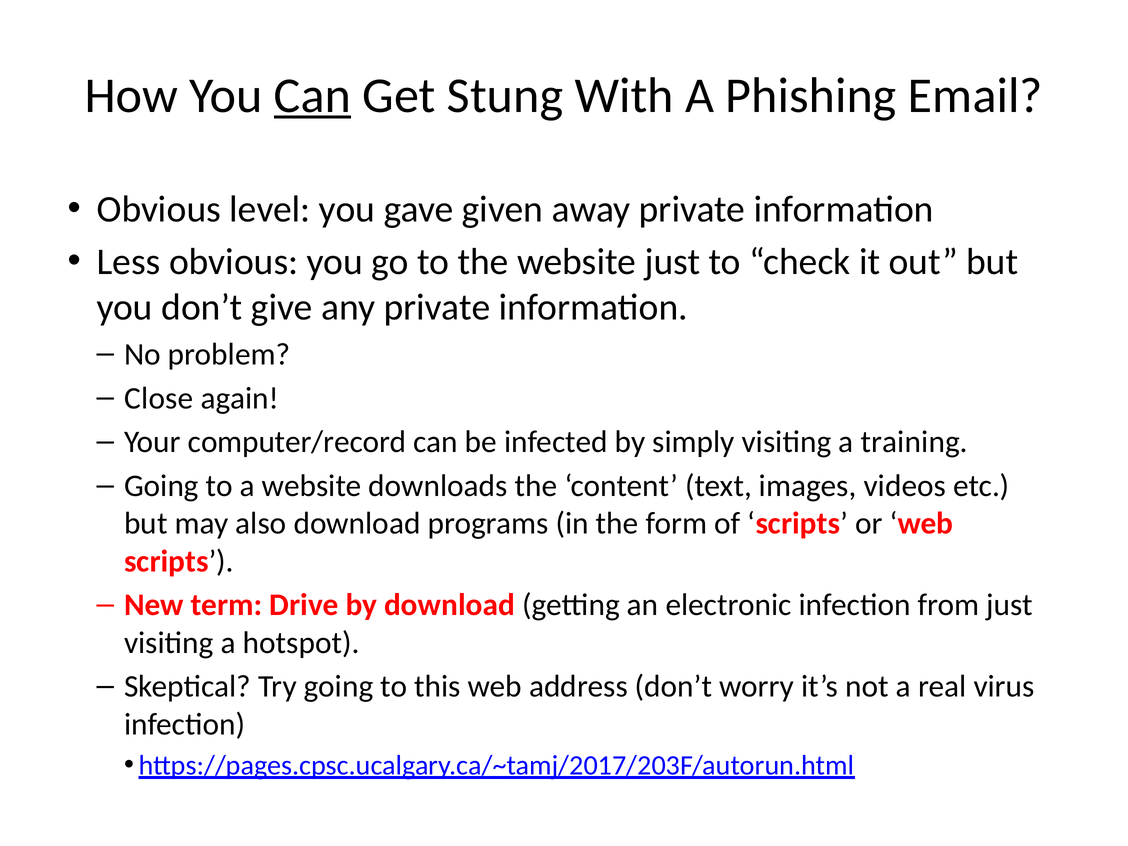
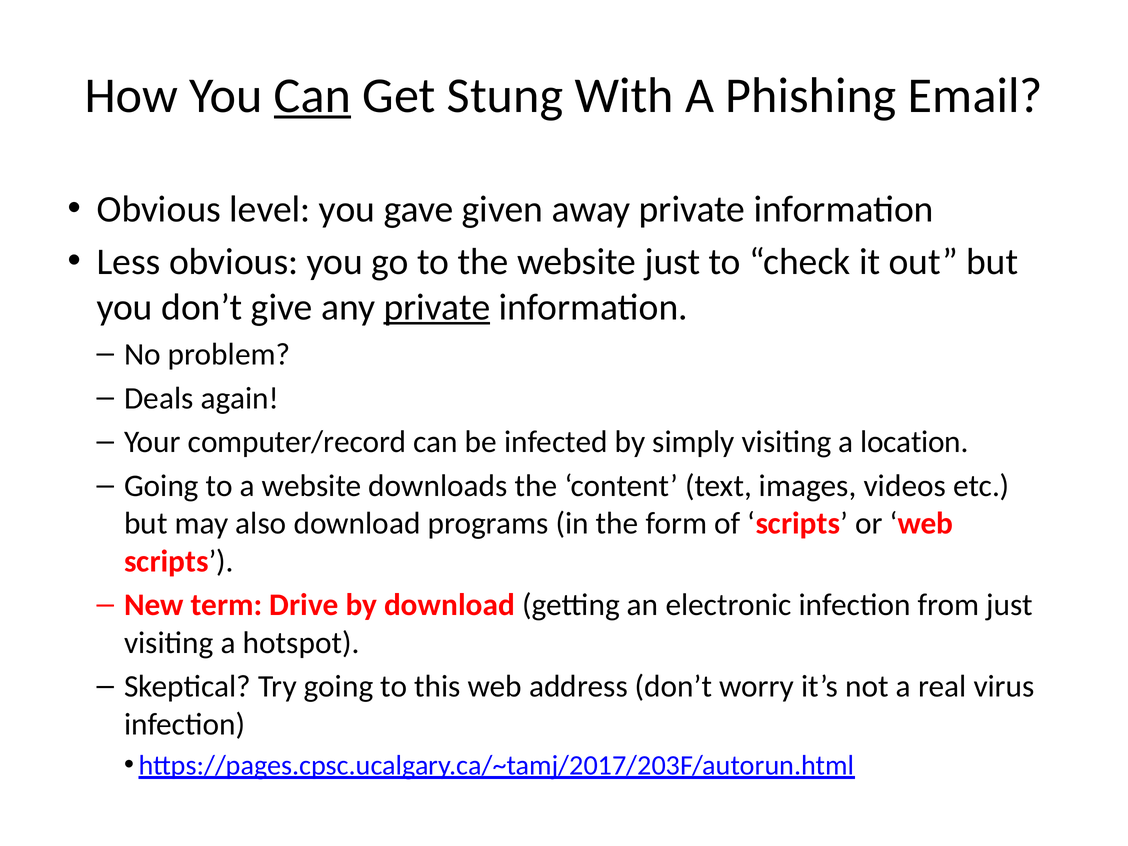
private at (437, 307) underline: none -> present
Close: Close -> Deals
training: training -> location
